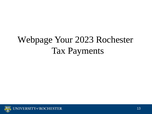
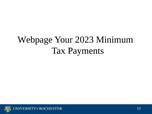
Rochester: Rochester -> Minimum
